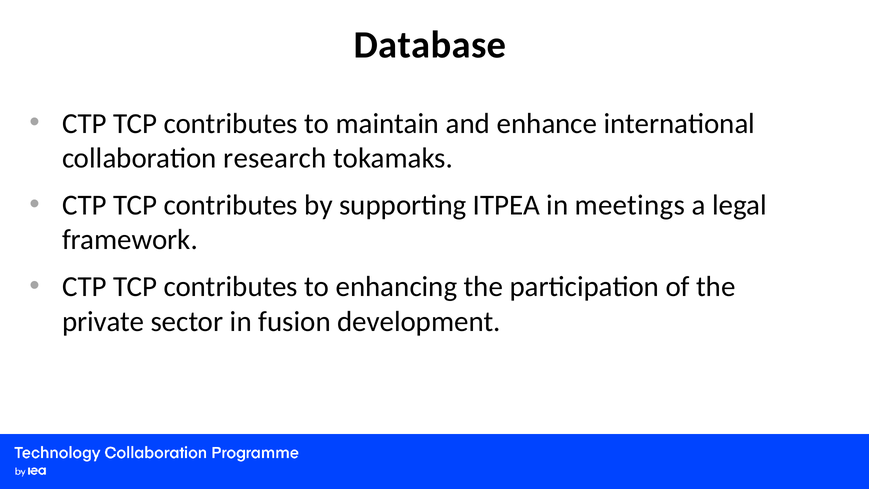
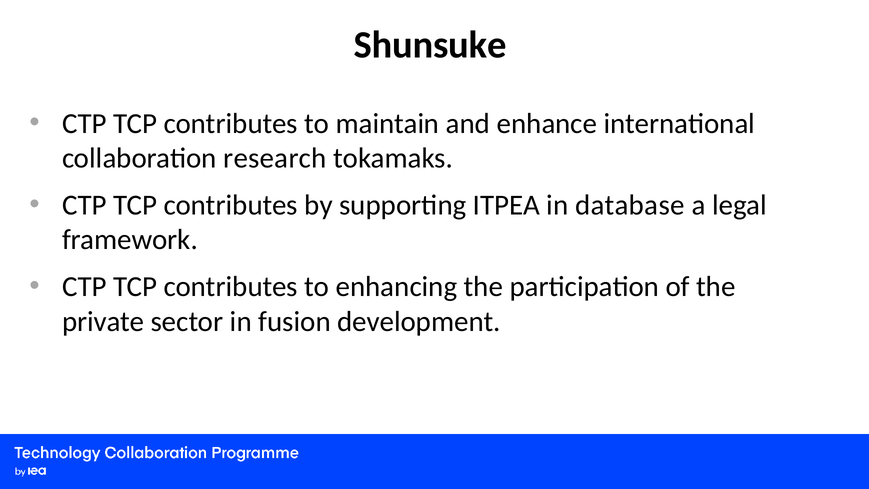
Database: Database -> Shunsuke
meetings: meetings -> database
